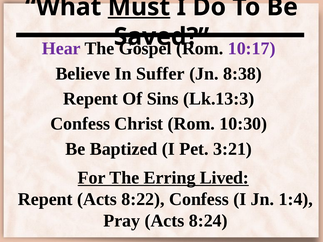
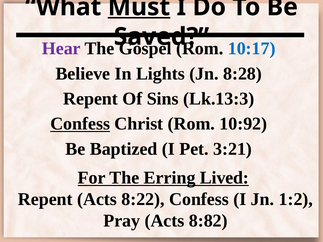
10:17 colour: purple -> blue
Suffer: Suffer -> Lights
8:38: 8:38 -> 8:28
Confess at (80, 124) underline: none -> present
10:30: 10:30 -> 10:92
1:4: 1:4 -> 1:2
8:24: 8:24 -> 8:82
